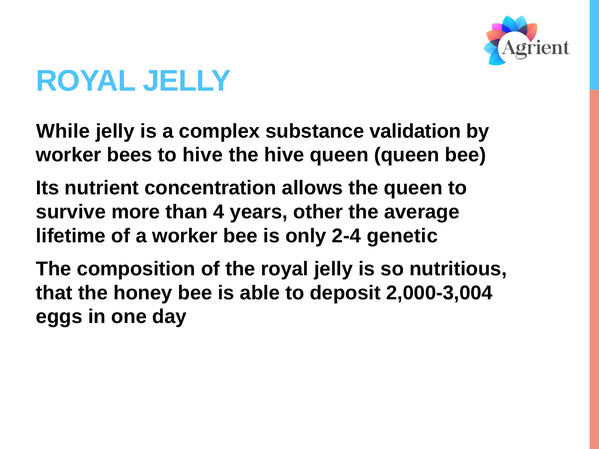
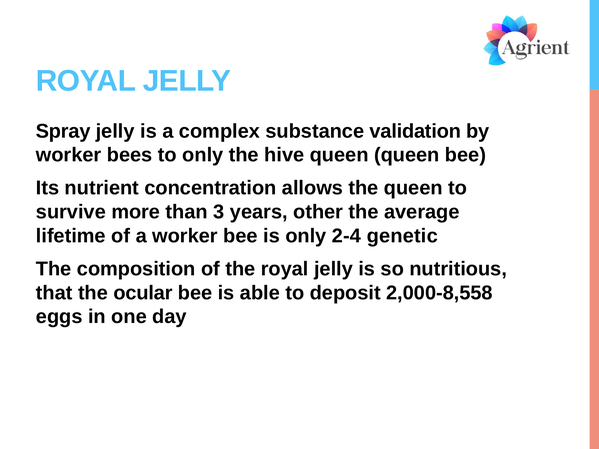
While: While -> Spray
to hive: hive -> only
4: 4 -> 3
honey: honey -> ocular
2,000-3,004: 2,000-3,004 -> 2,000-8,558
